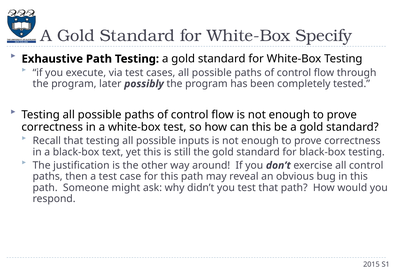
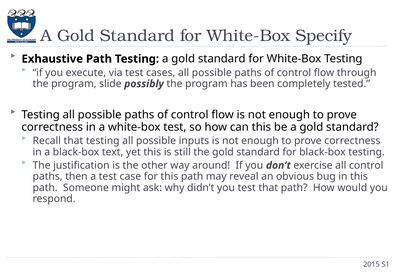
later: later -> slide
